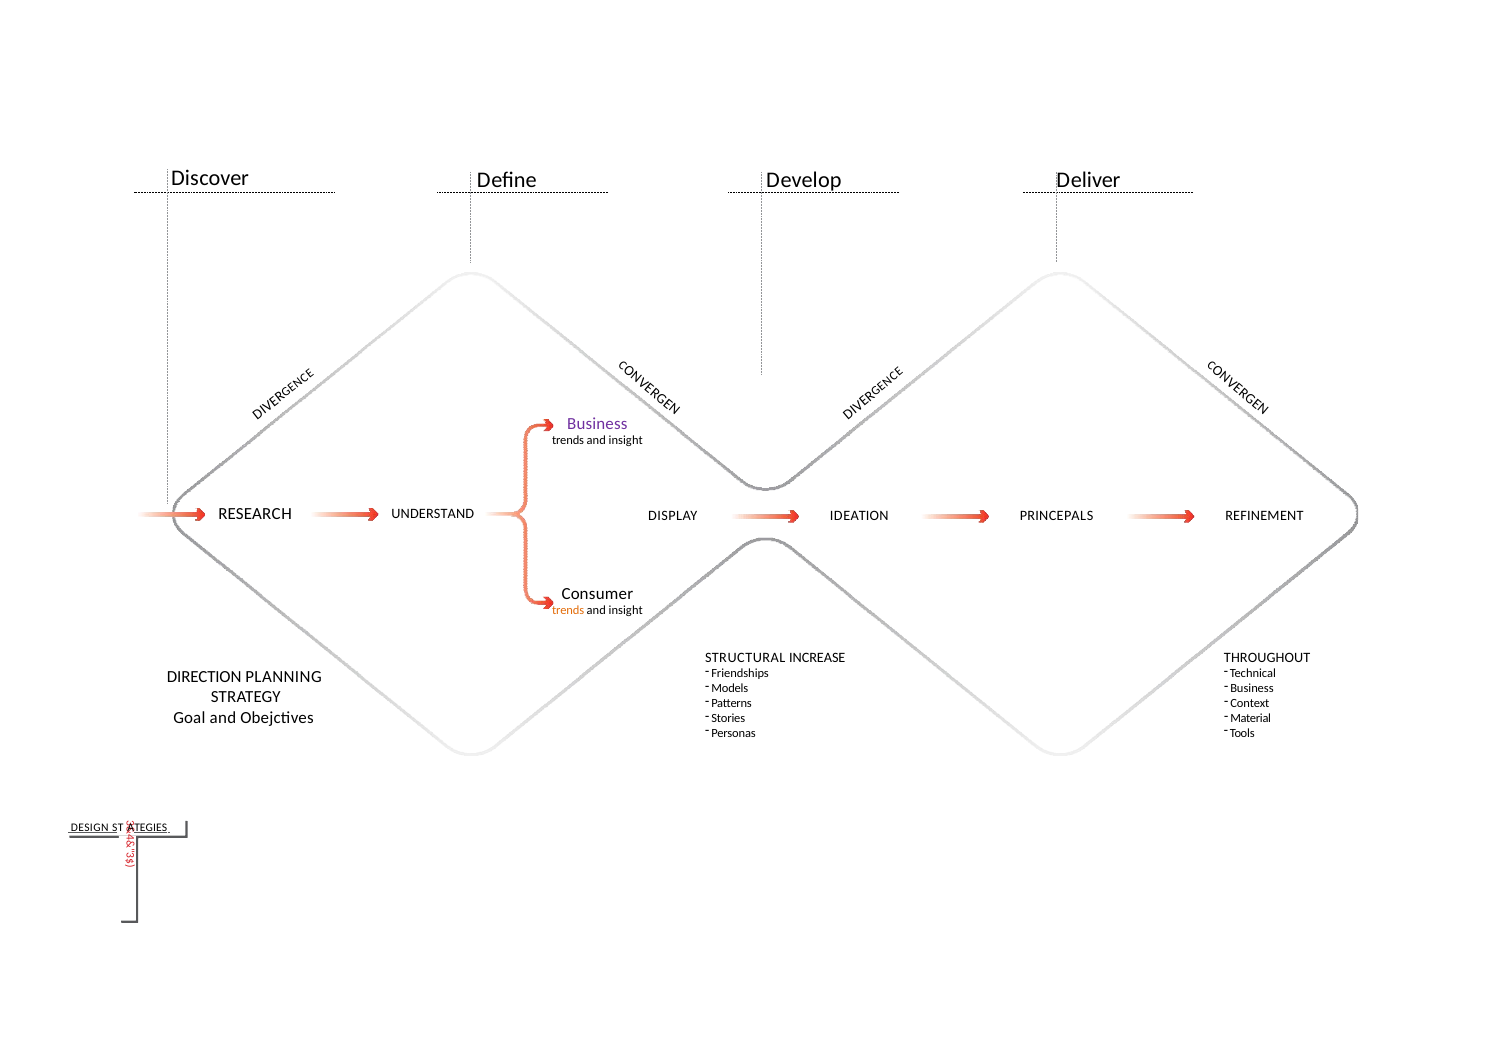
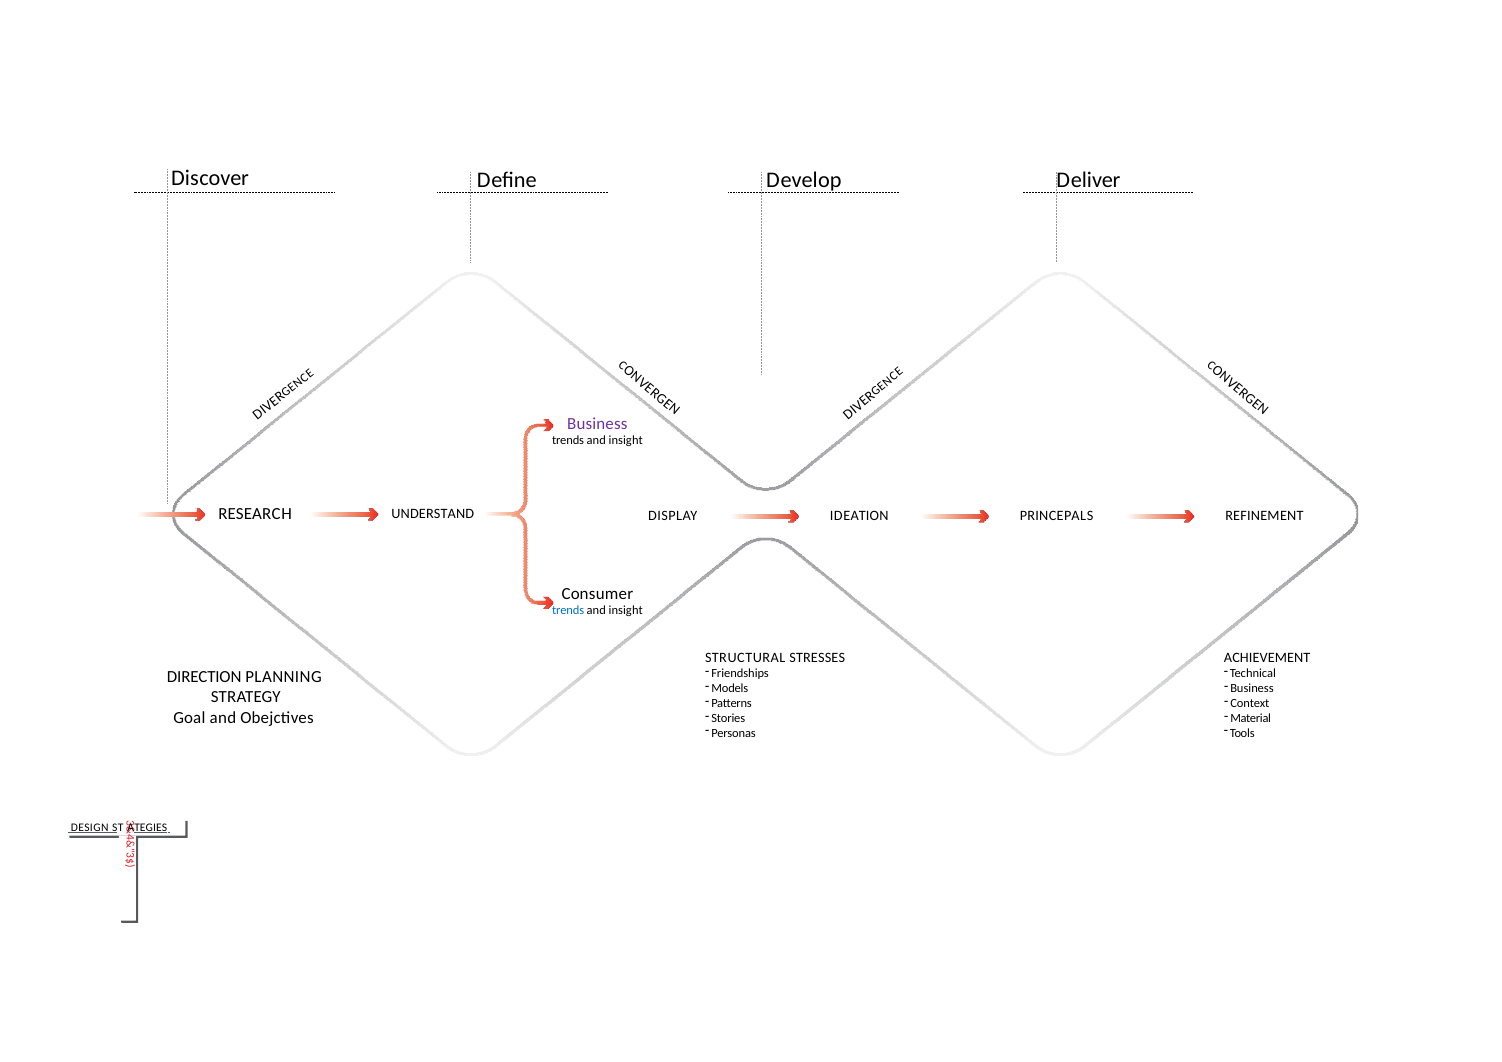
trends at (568, 611) colour: orange -> blue
INCREASE: INCREASE -> STRESSES
THROUGHOUT: THROUGHOUT -> ACHIEVEMENT
